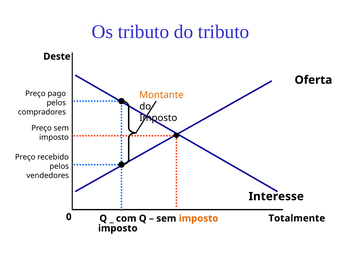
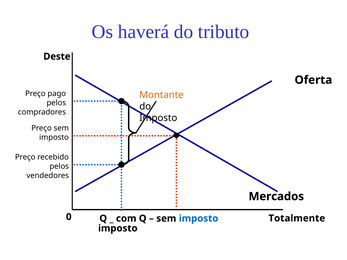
Os tributo: tributo -> haverá
Interesse: Interesse -> Mercados
imposto at (199, 219) colour: orange -> blue
